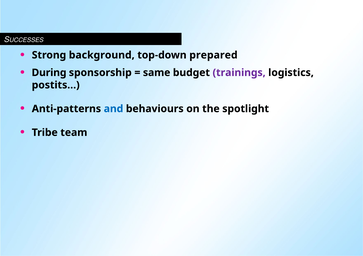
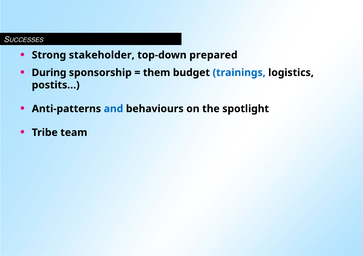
background: background -> stakeholder
same: same -> them
trainings colour: purple -> blue
